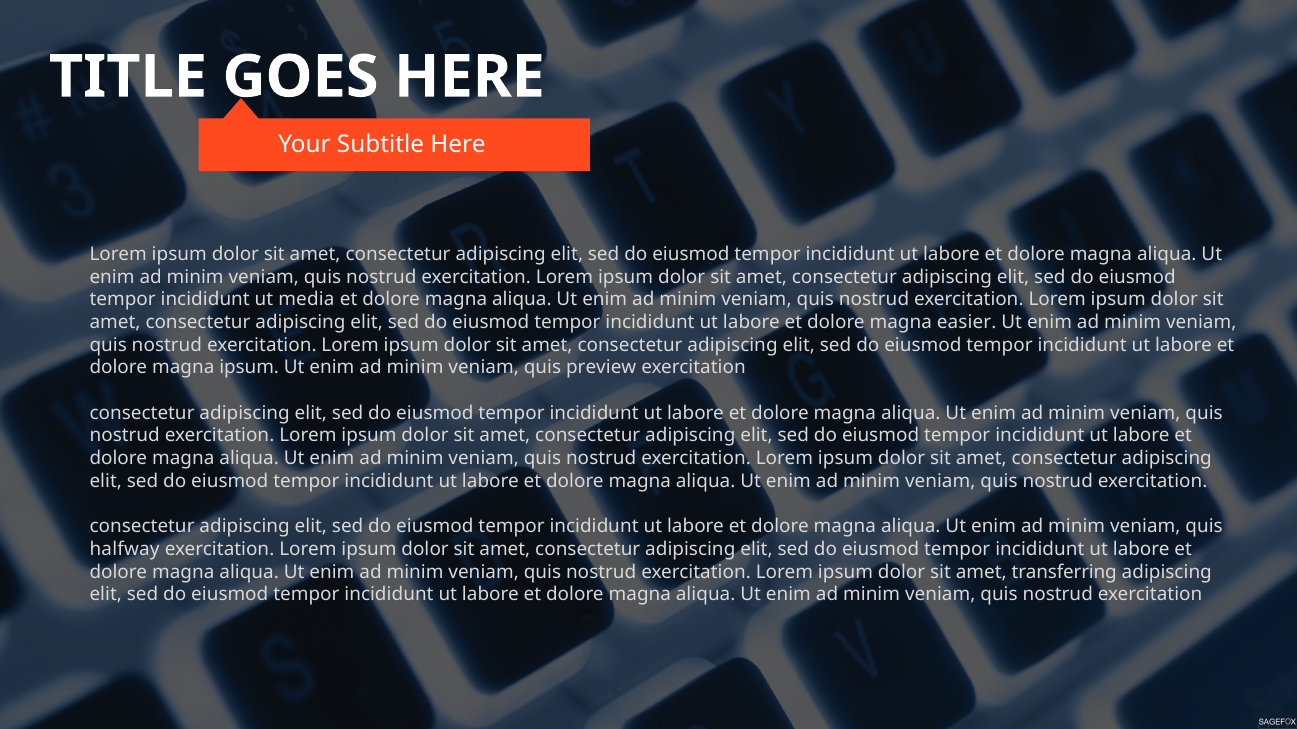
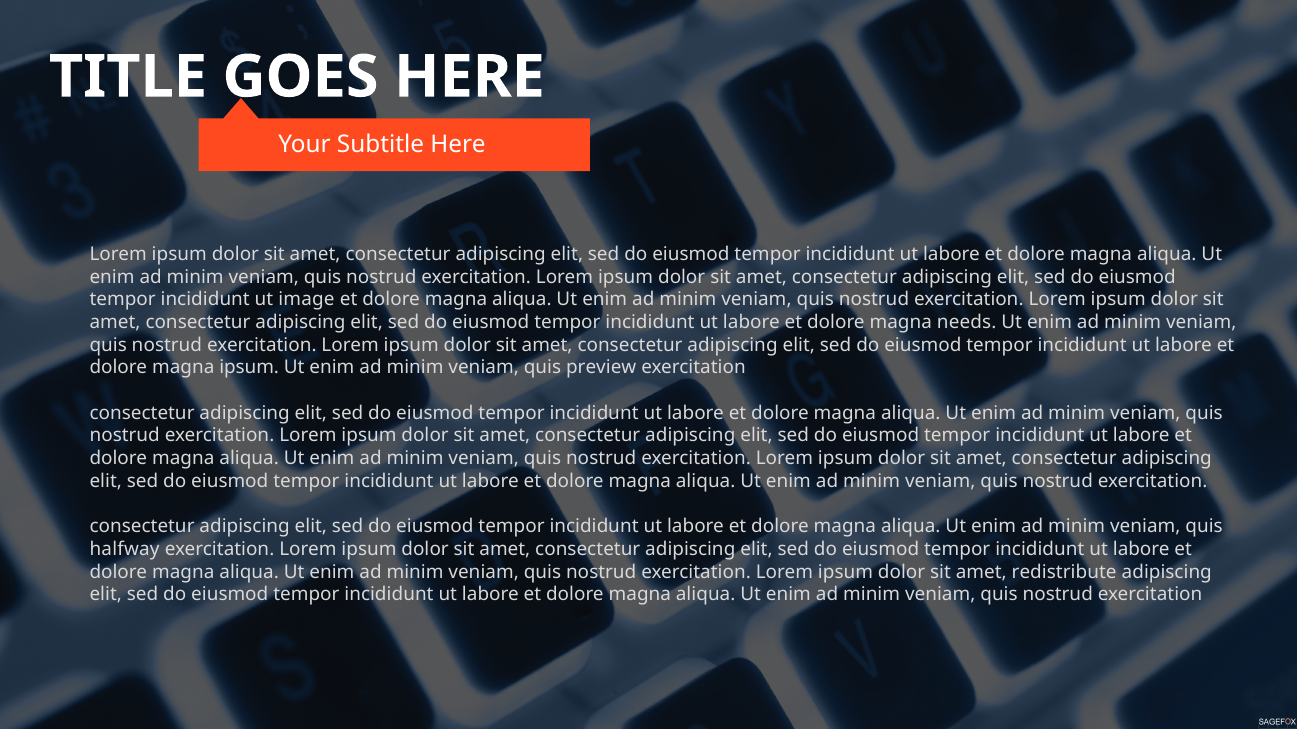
media: media -> image
easier: easier -> needs
transferring: transferring -> redistribute
